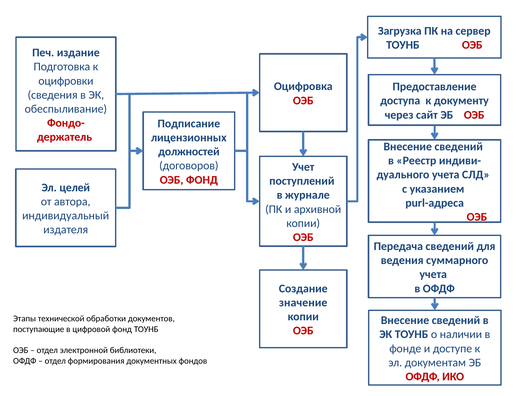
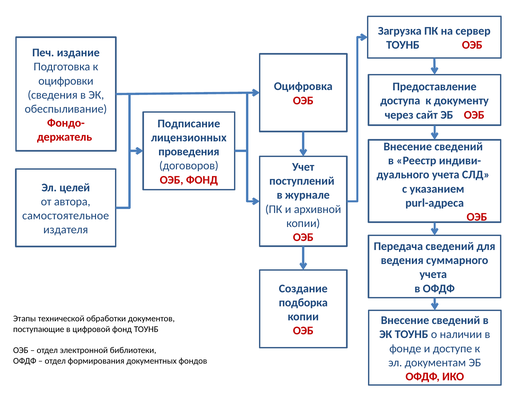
должностей: должностей -> проведения
индивидуальный: индивидуальный -> самостоятельное
значение: значение -> подборка
